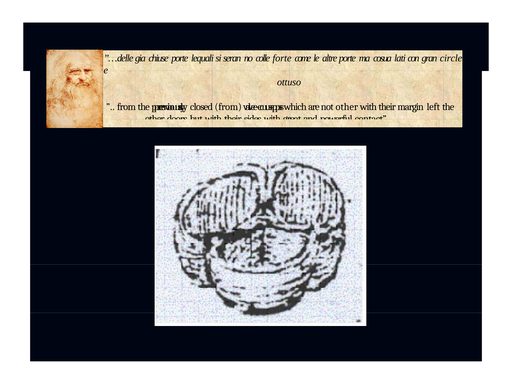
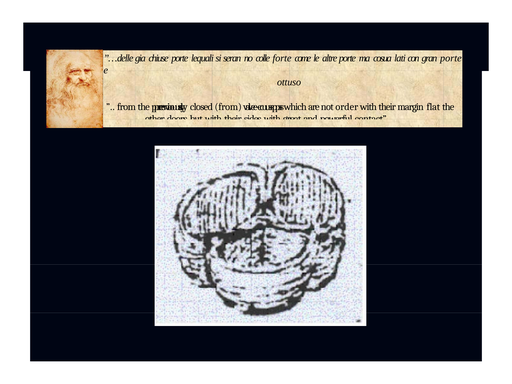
gran circle: circle -> porte
not other: other -> order
left: left -> flat
